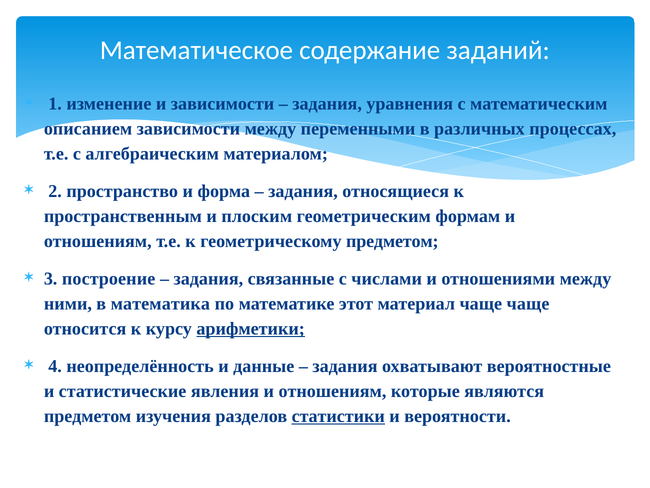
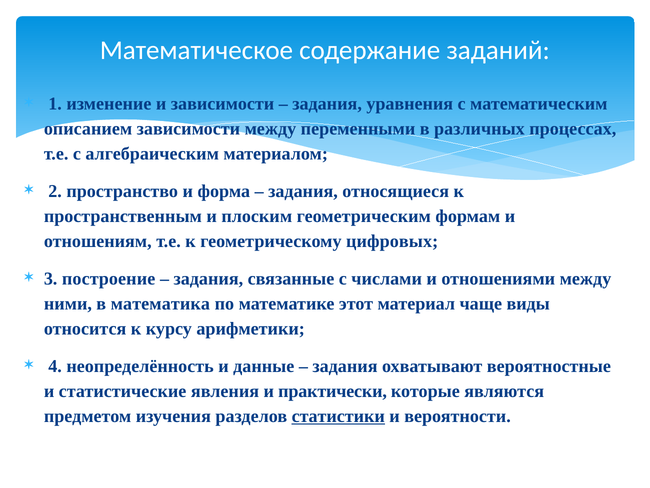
геометрическому предметом: предметом -> цифровых
чаще чаще: чаще -> виды
арифметики underline: present -> none
явления и отношениям: отношениям -> практически
